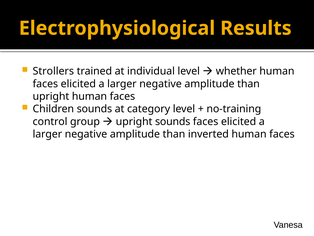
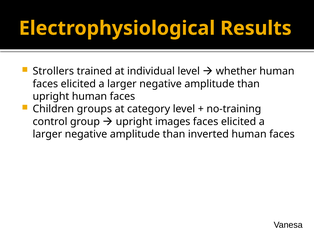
Children sounds: sounds -> groups
upright sounds: sounds -> images
